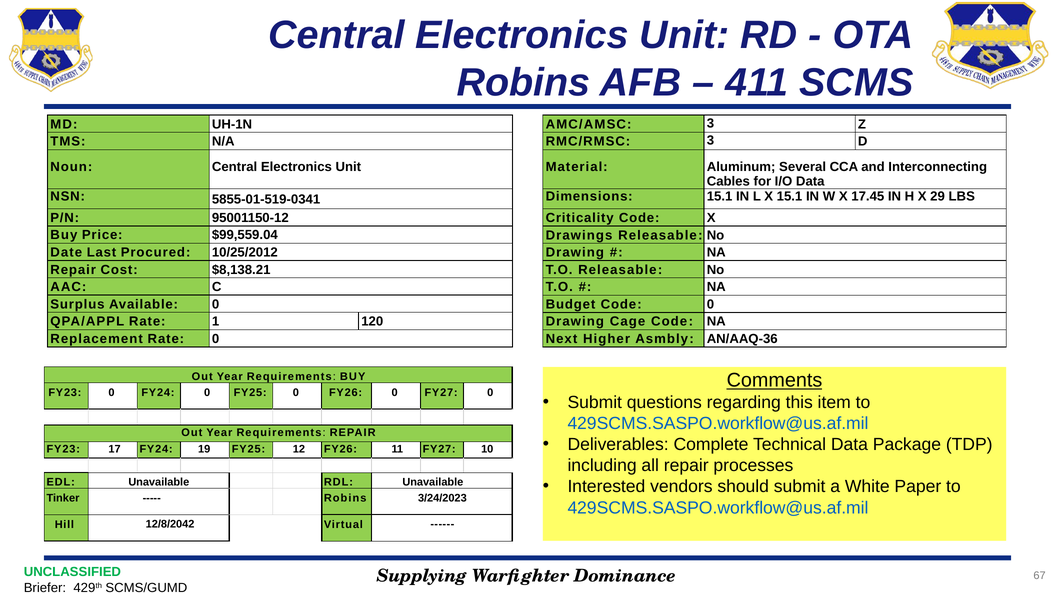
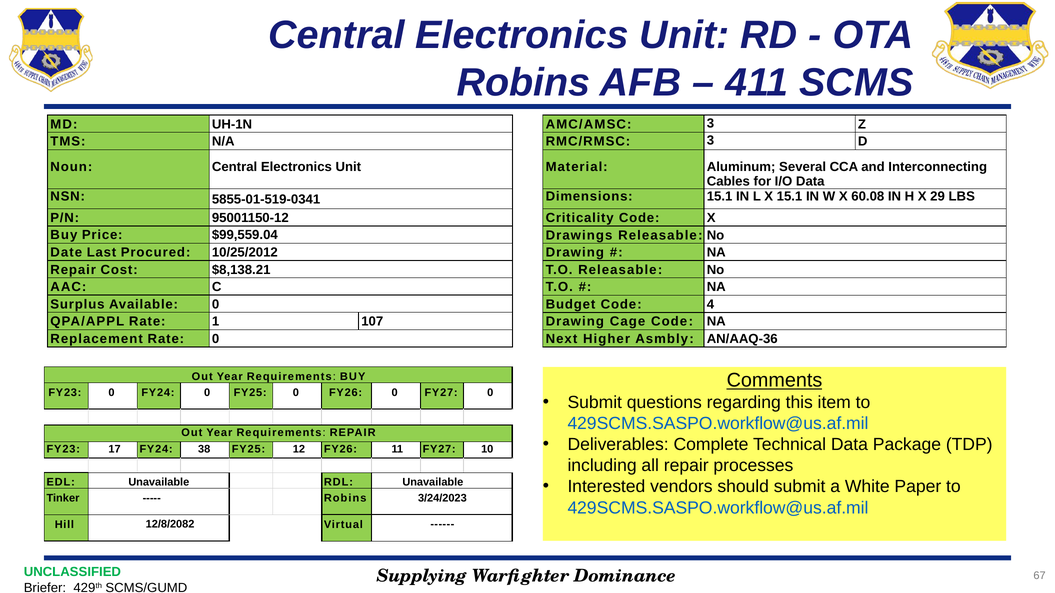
17.45: 17.45 -> 60.08
Code 0: 0 -> 4
120: 120 -> 107
19: 19 -> 38
12/8/2042: 12/8/2042 -> 12/8/2082
